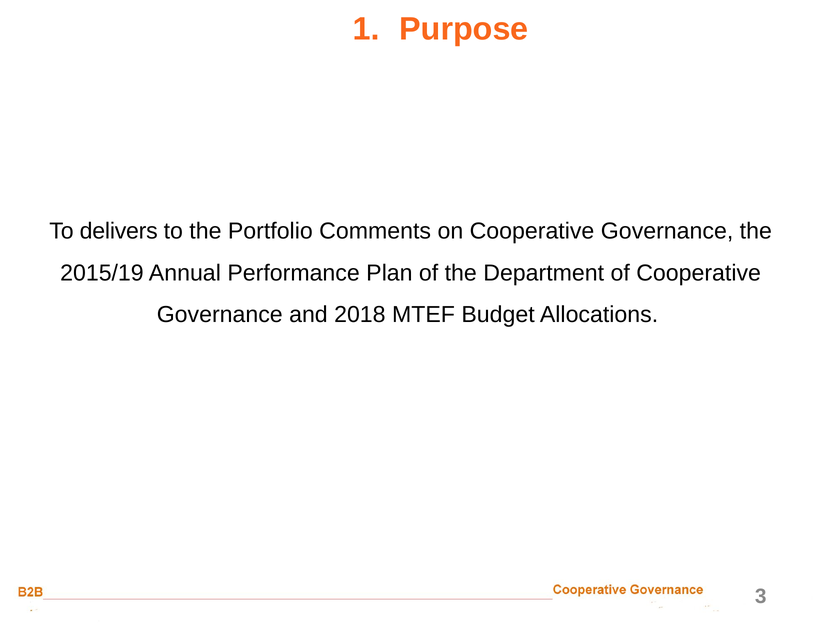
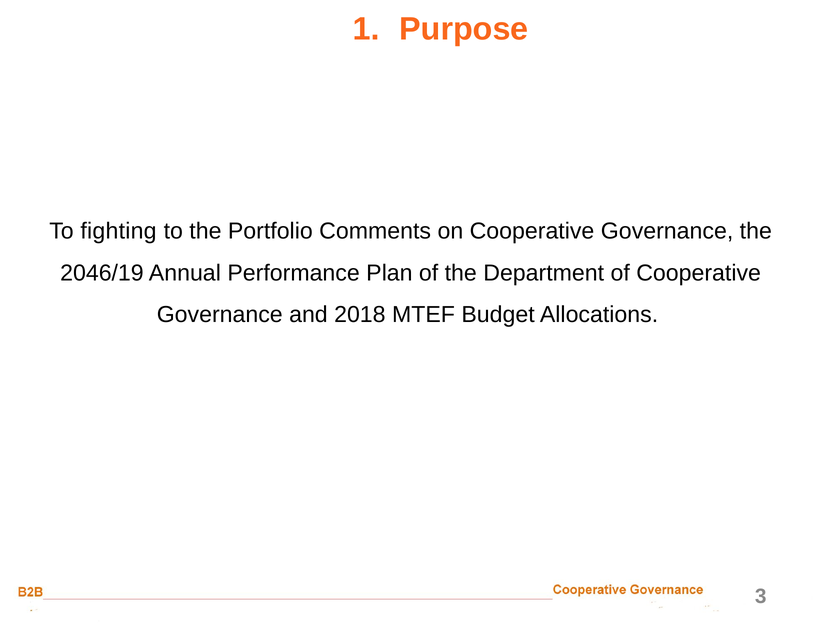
delivers: delivers -> fighting
2015/19: 2015/19 -> 2046/19
